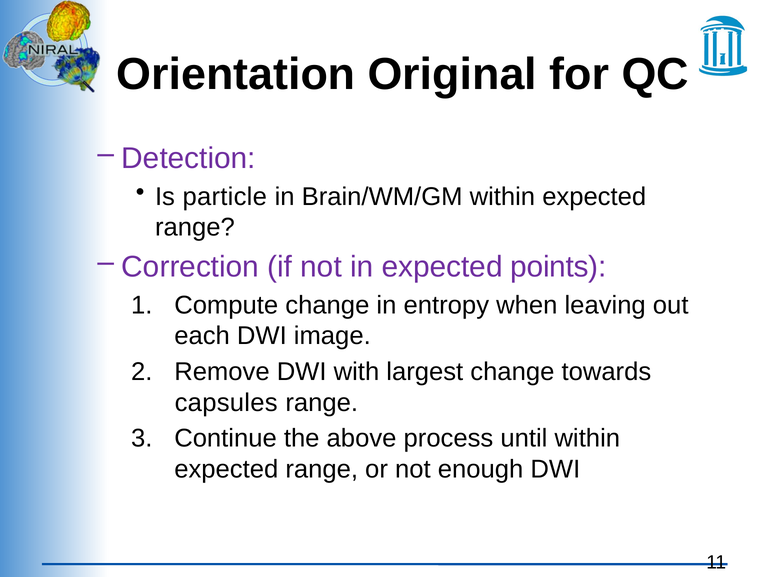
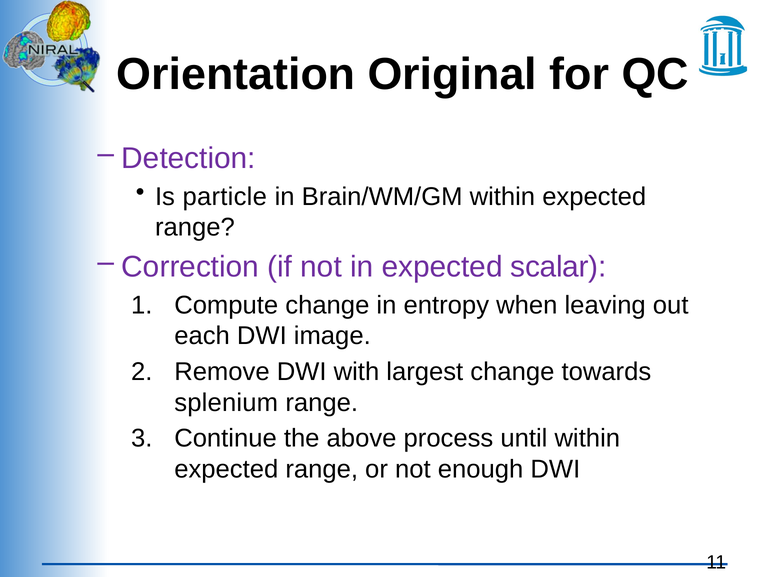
points: points -> scalar
capsules: capsules -> splenium
